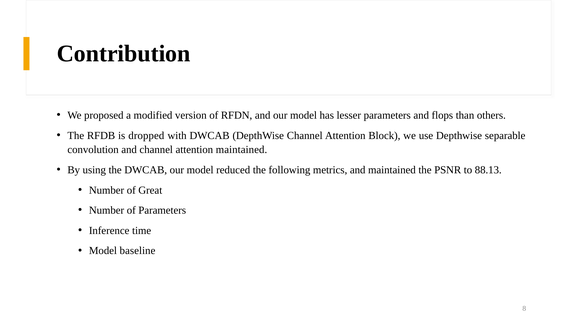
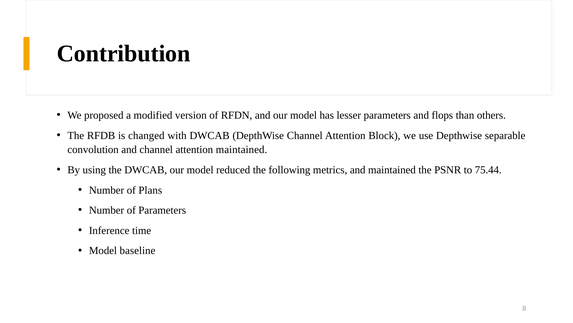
dropped: dropped -> changed
88.13: 88.13 -> 75.44
Great: Great -> Plans
